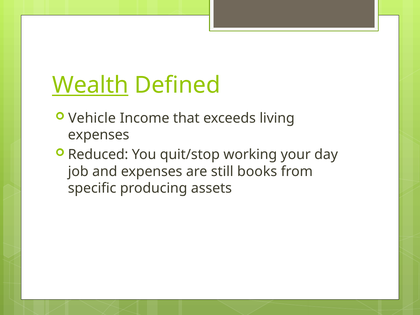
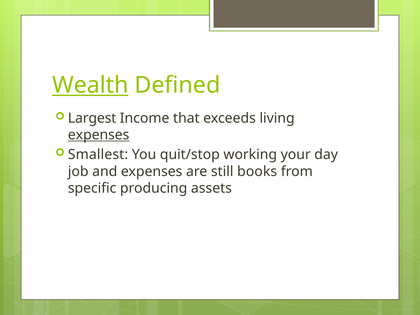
Vehicle: Vehicle -> Largest
expenses at (99, 135) underline: none -> present
Reduced: Reduced -> Smallest
